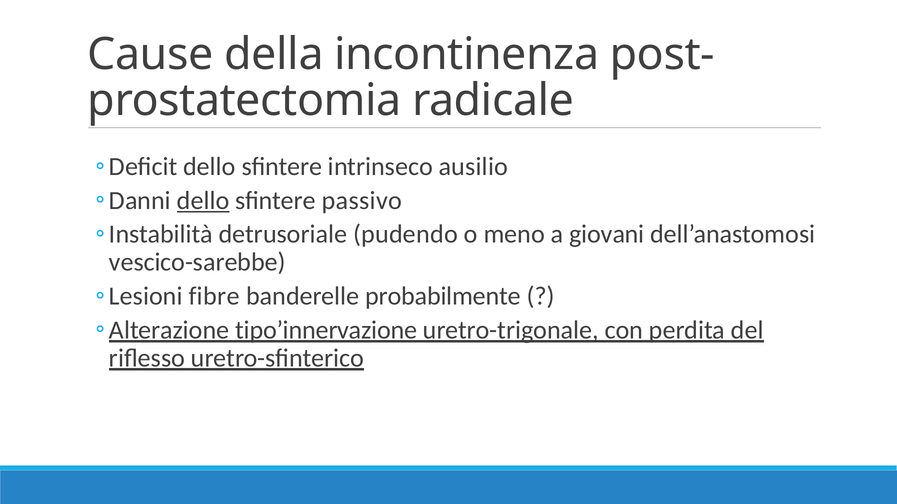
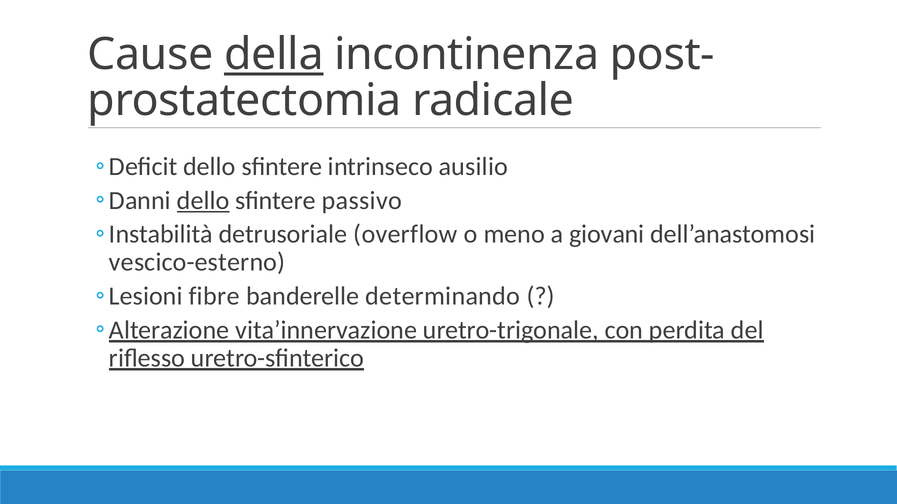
della underline: none -> present
pudendo: pudendo -> overflow
vescico-sarebbe: vescico-sarebbe -> vescico-esterno
probabilmente: probabilmente -> determinando
tipo’innervazione: tipo’innervazione -> vita’innervazione
